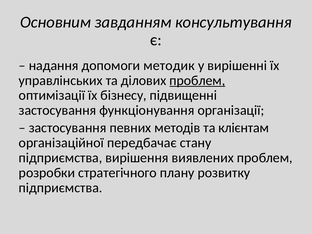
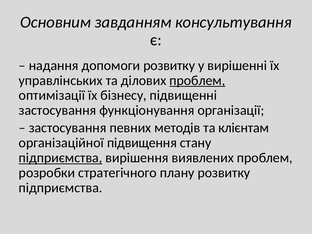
допомоги методик: методик -> розвитку
передбачає: передбачає -> підвищення
підприємства at (61, 158) underline: none -> present
